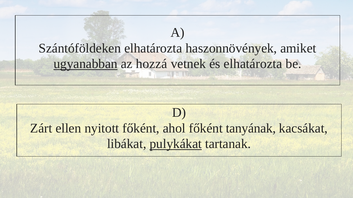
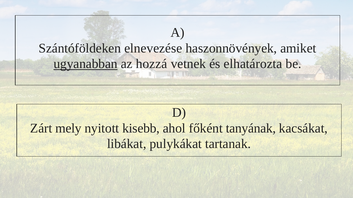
Szántóföldeken elhatározta: elhatározta -> elnevezése
ellen: ellen -> mely
nyitott főként: főként -> kisebb
pulykákat underline: present -> none
